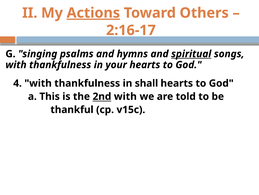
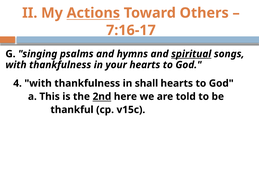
Actions underline: present -> none
2:16-17: 2:16-17 -> 7:16-17
2nd with: with -> here
